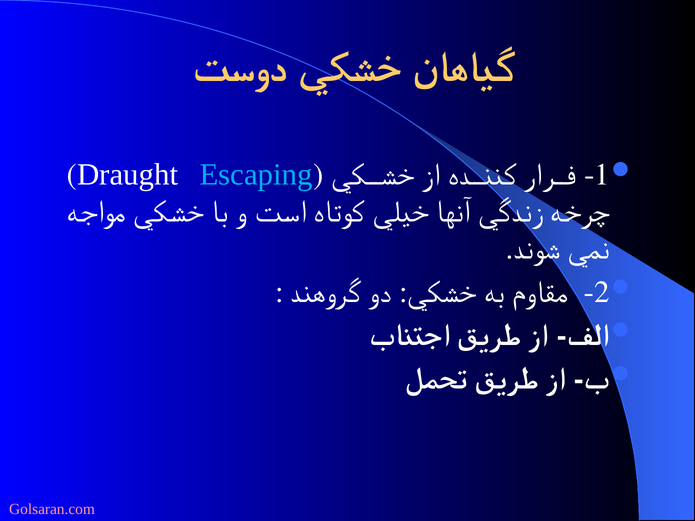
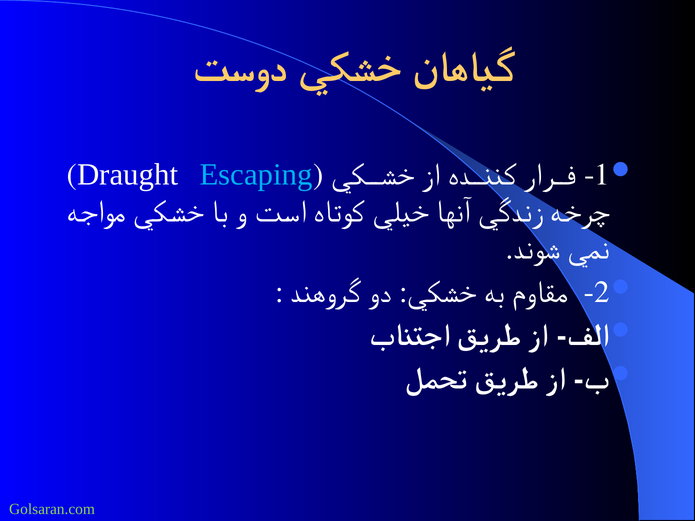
Golsaran.com colour: pink -> light green
